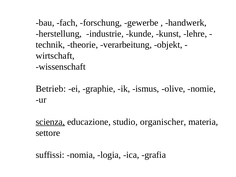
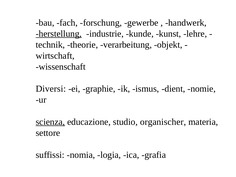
herstellung underline: none -> present
Betrieb: Betrieb -> Diversi
olive: olive -> dient
